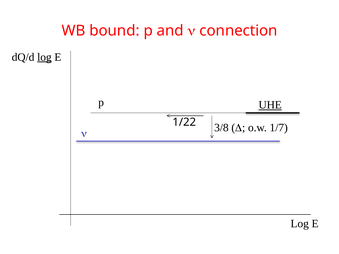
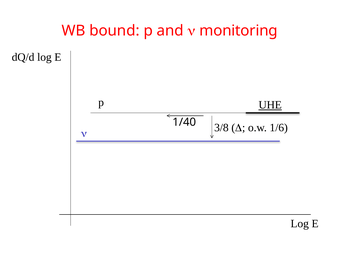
connection: connection -> monitoring
log at (44, 57) underline: present -> none
1/22: 1/22 -> 1/40
1/7: 1/7 -> 1/6
